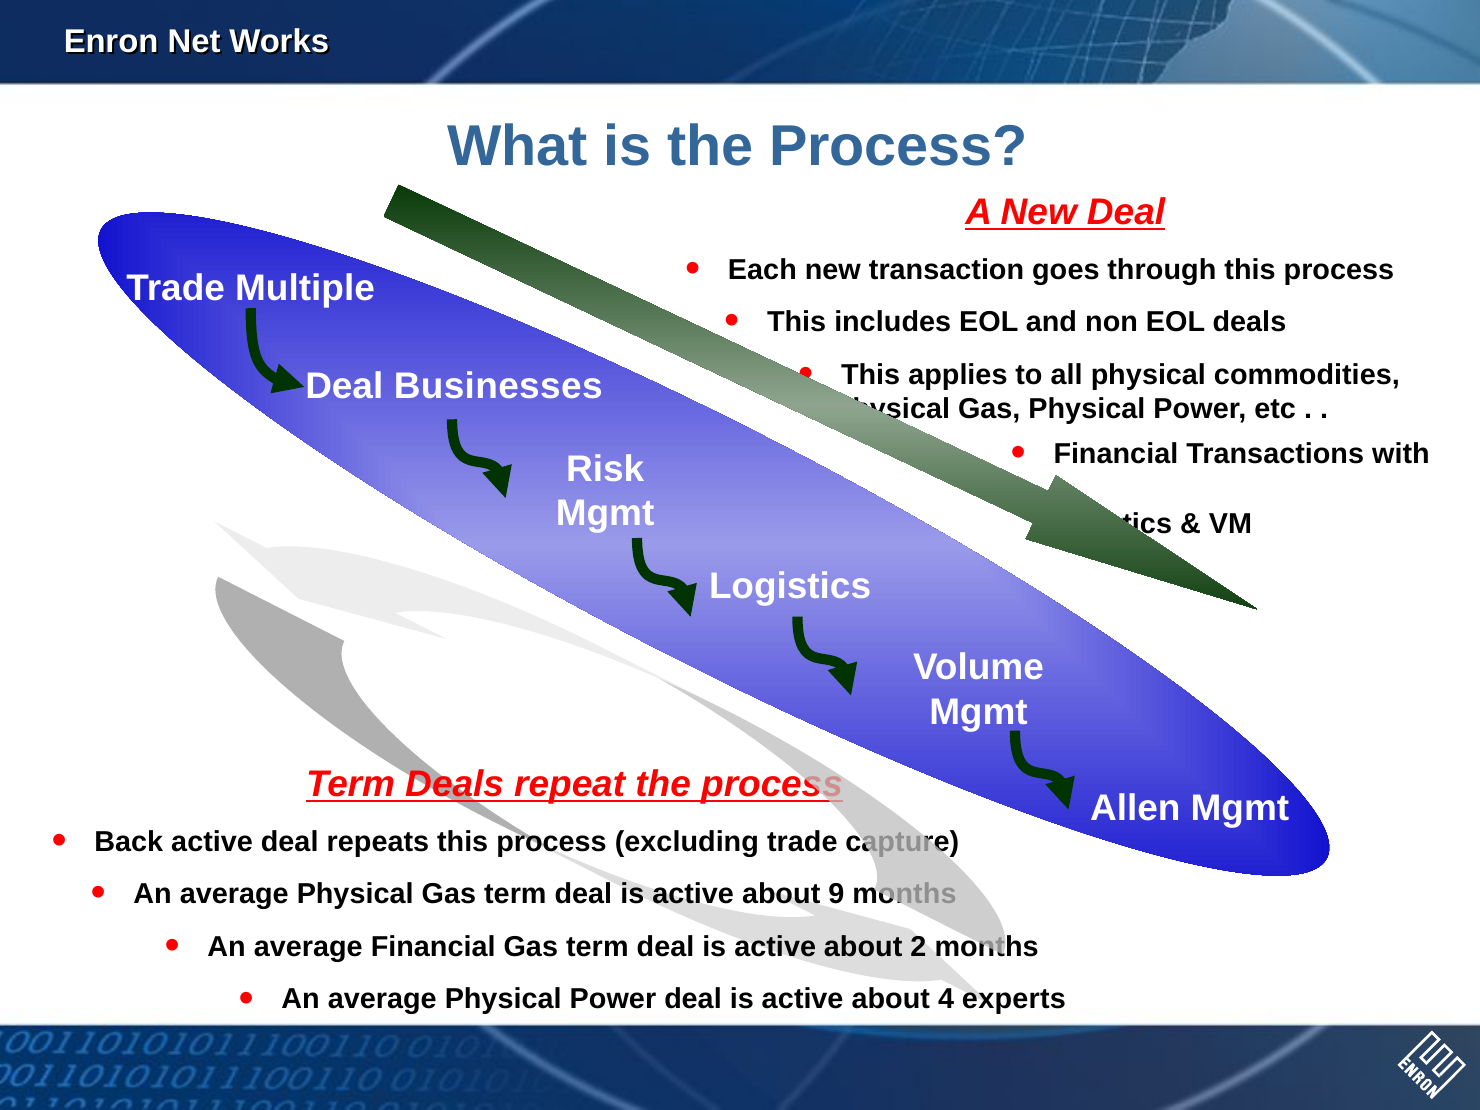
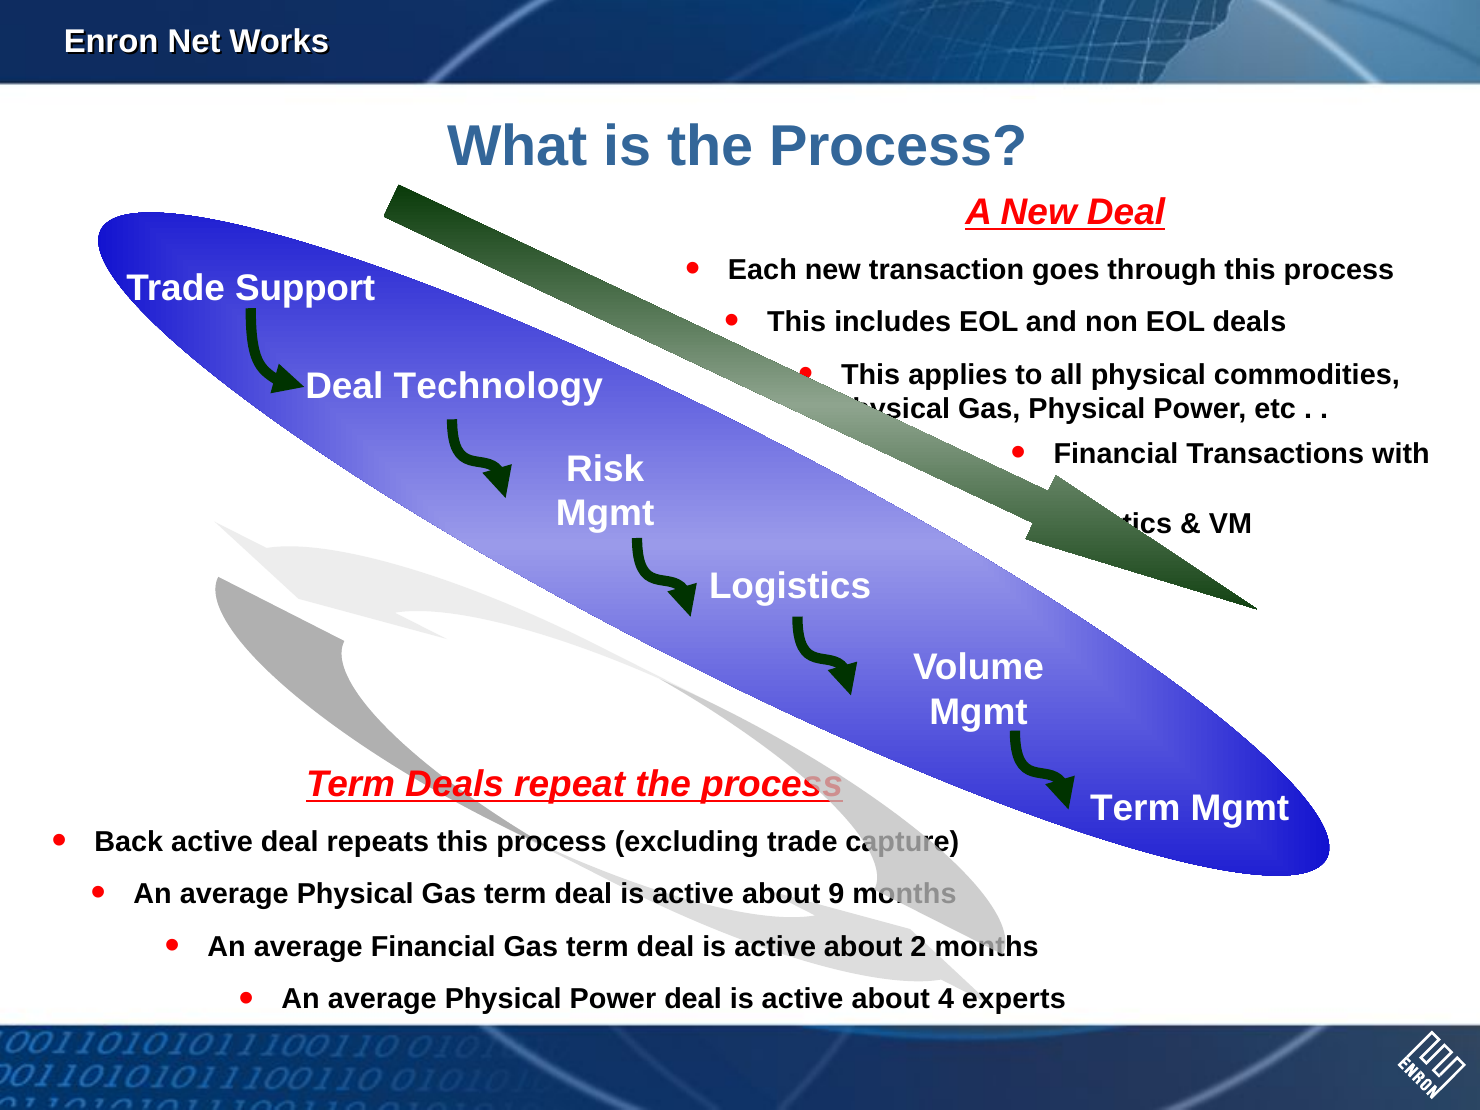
Multiple: Multiple -> Support
Businesses: Businesses -> Technology
Allen at (1135, 808): Allen -> Term
